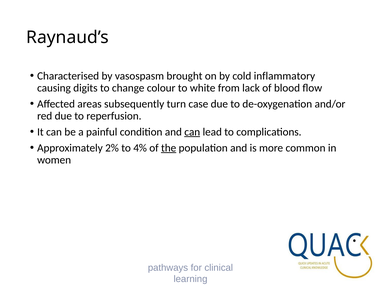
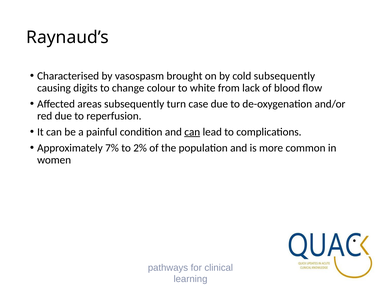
cold inflammatory: inflammatory -> subsequently
2%: 2% -> 7%
4%: 4% -> 2%
the underline: present -> none
